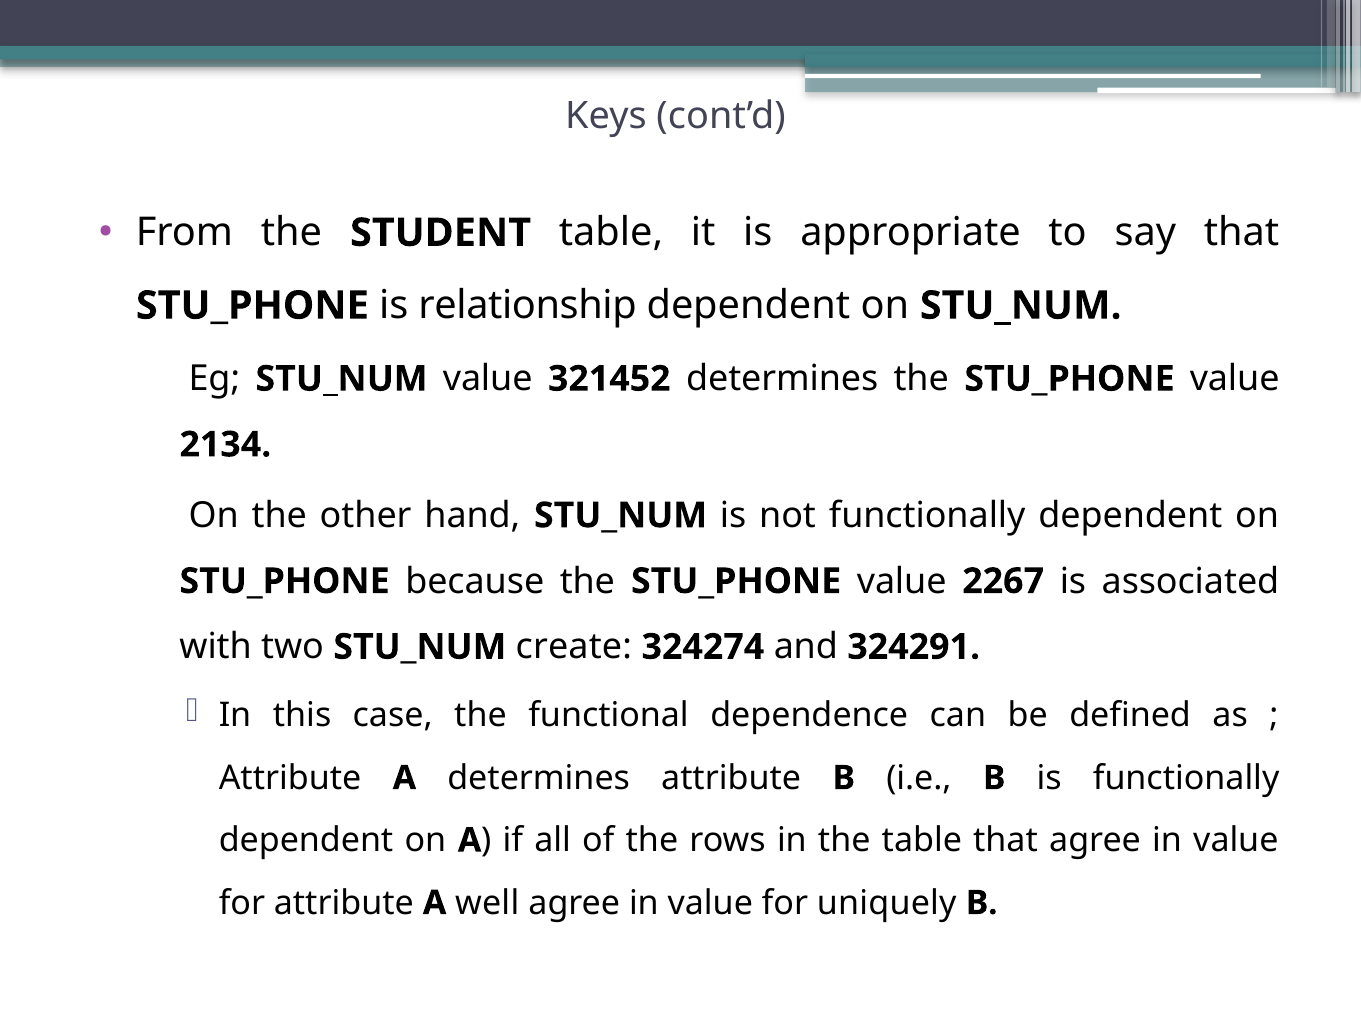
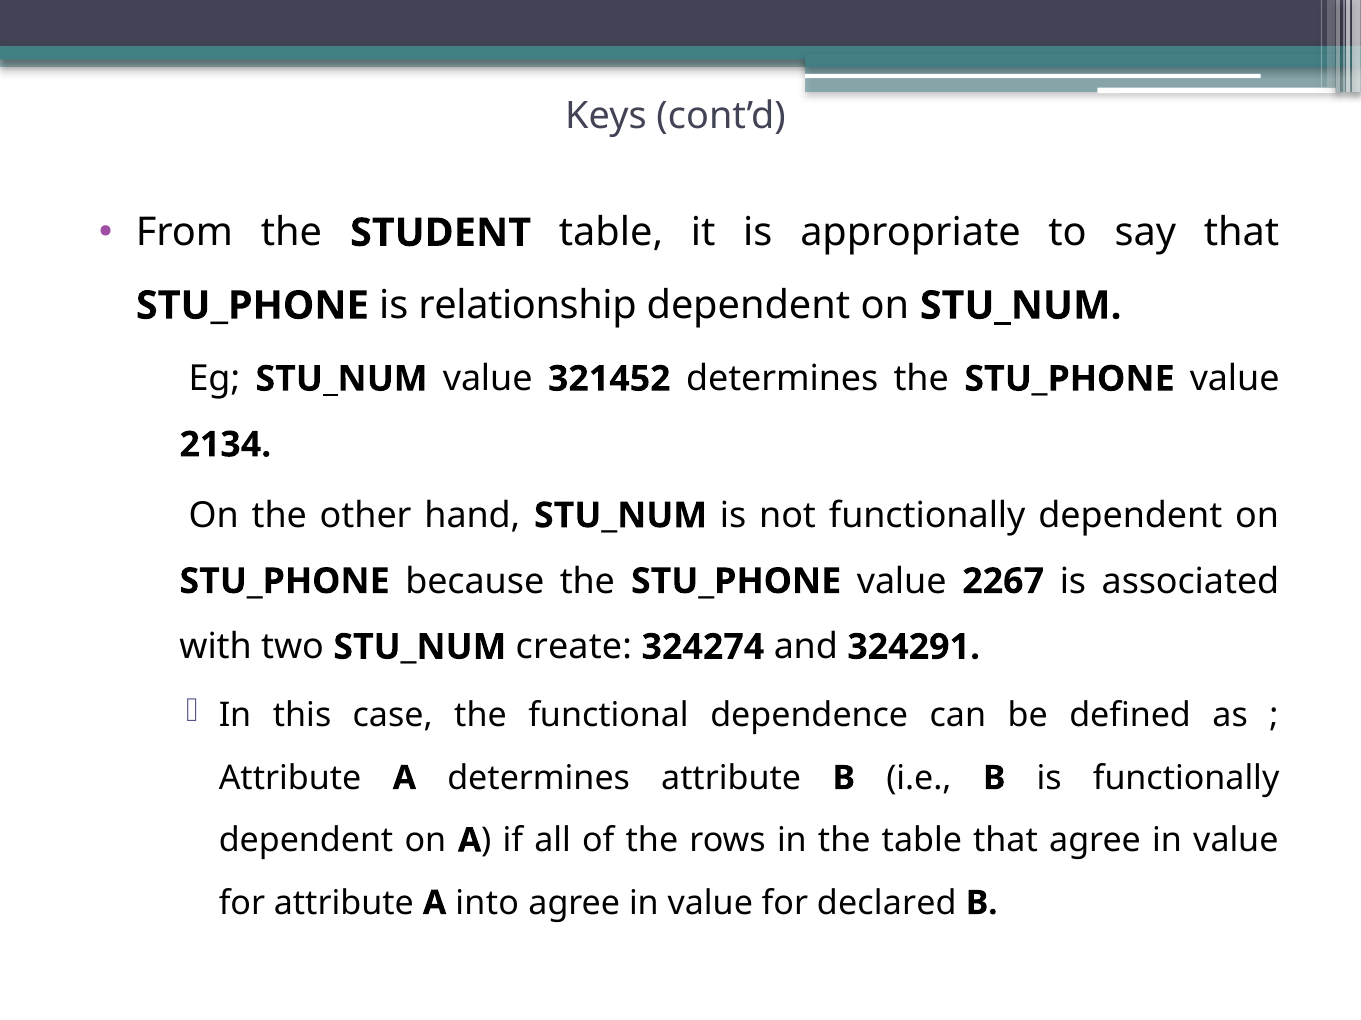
well: well -> into
uniquely: uniquely -> declared
